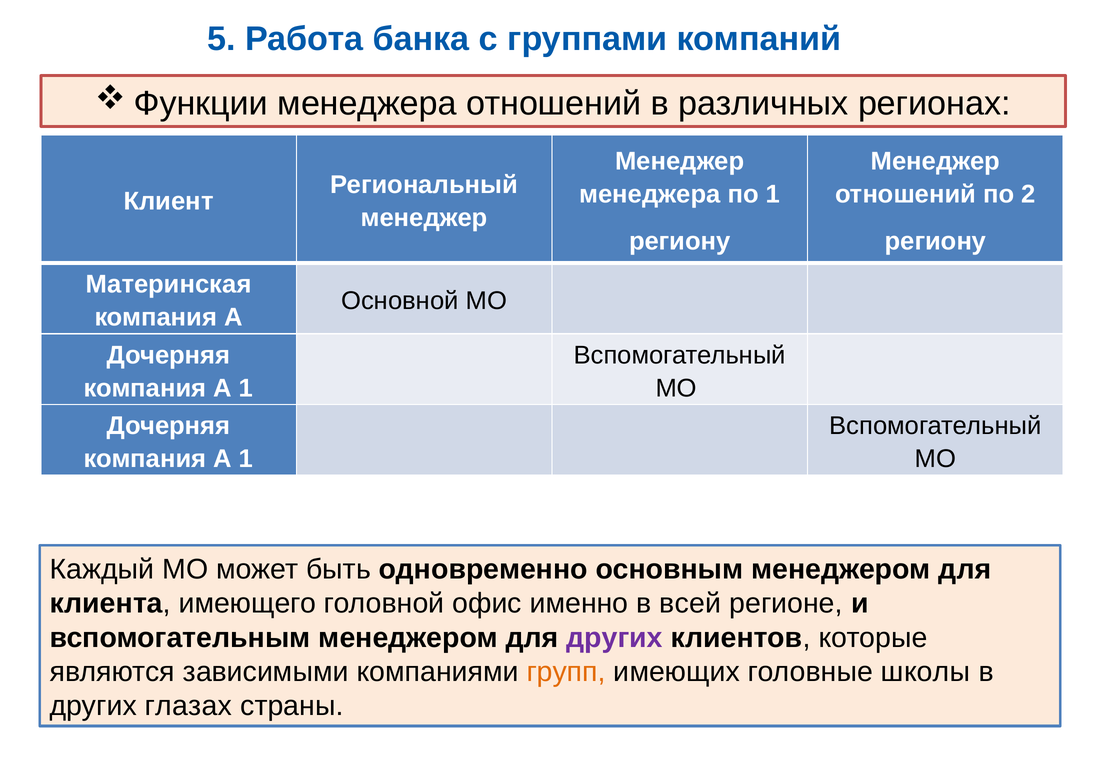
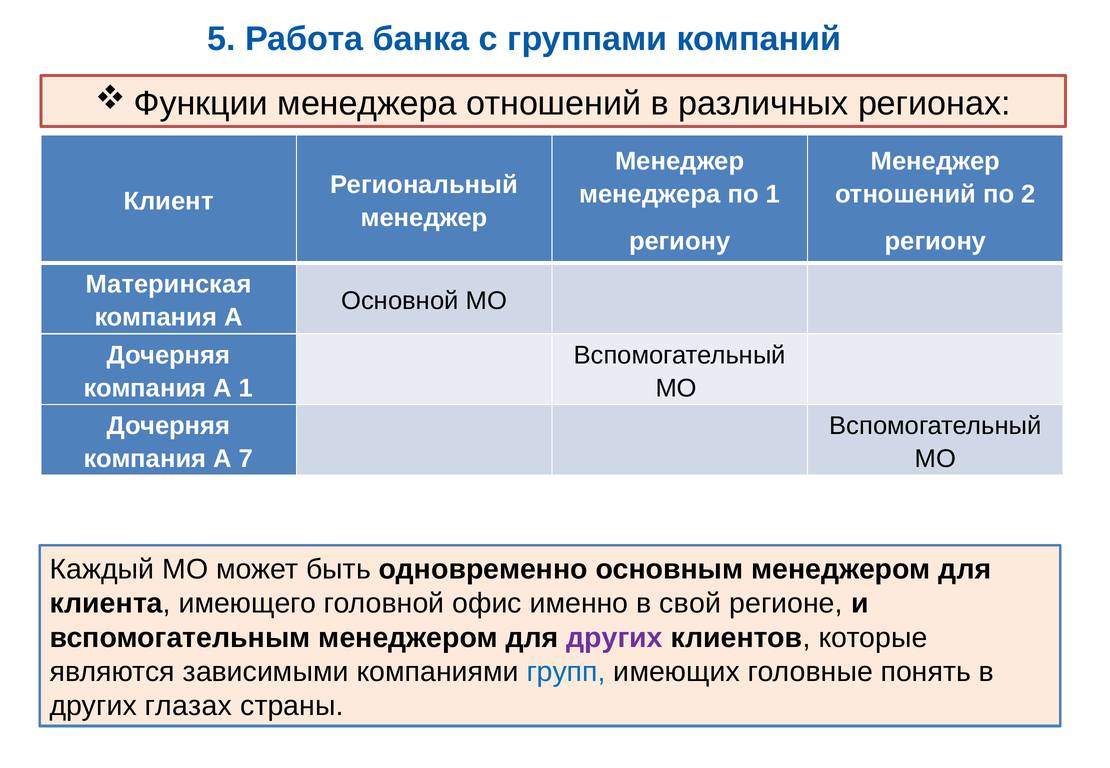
1 at (246, 459): 1 -> 7
всей: всей -> свой
групп colour: orange -> blue
школы: школы -> понять
